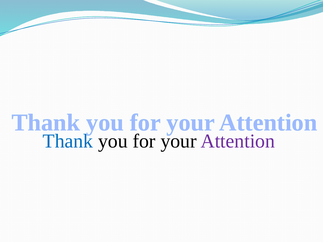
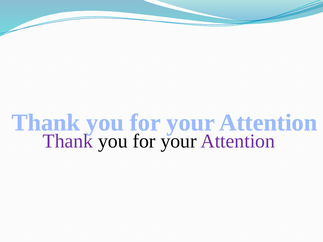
Thank at (68, 141) colour: blue -> purple
